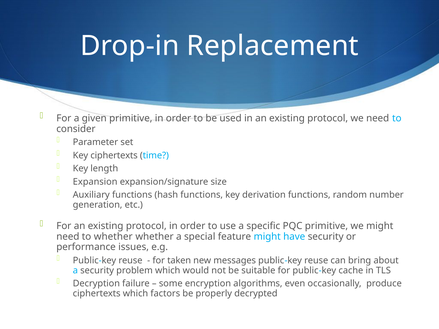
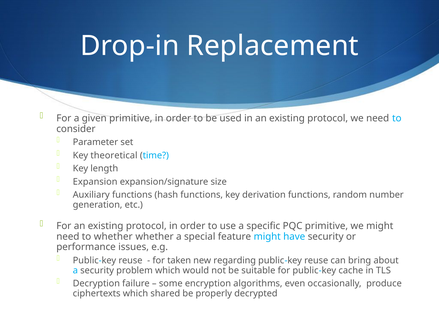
Key ciphertexts: ciphertexts -> theoretical
messages: messages -> regarding
factors: factors -> shared
